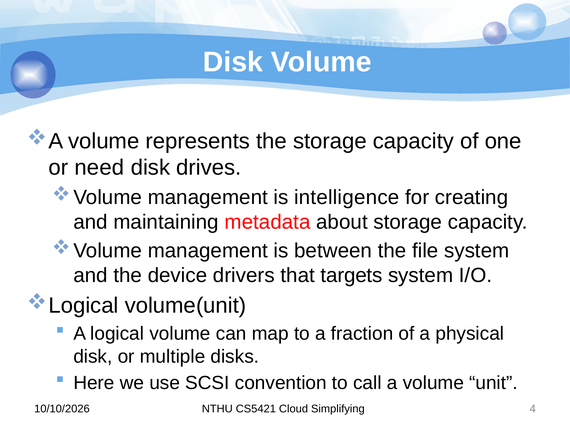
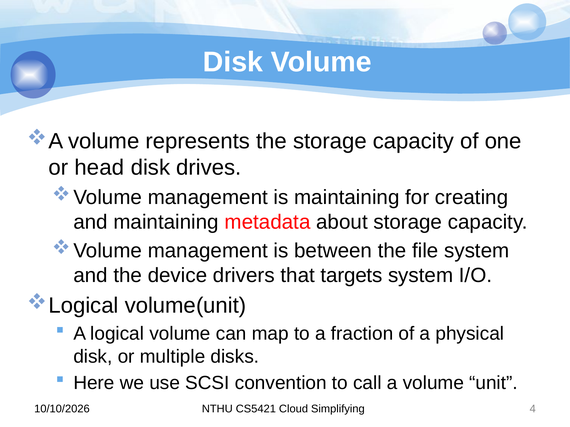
need: need -> head
is intelligence: intelligence -> maintaining
